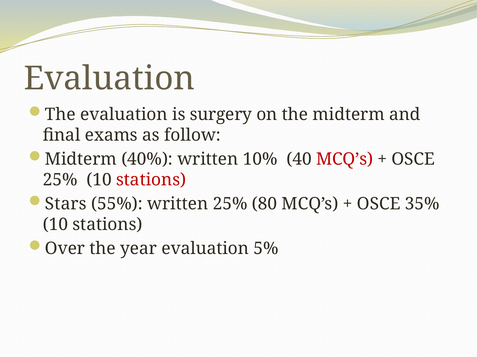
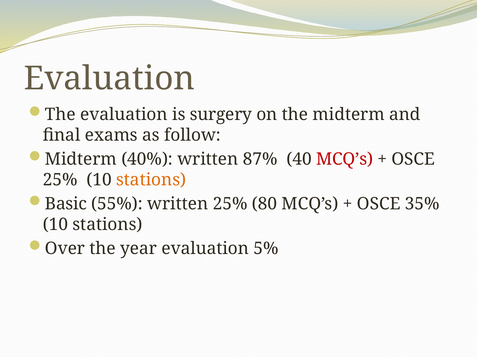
10%: 10% -> 87%
stations at (151, 180) colour: red -> orange
Stars: Stars -> Basic
